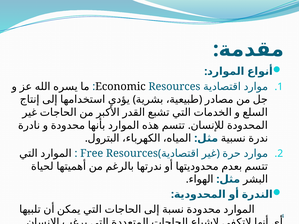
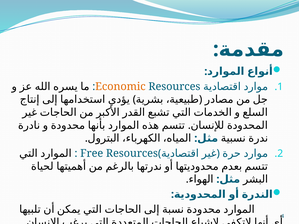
Economic colour: black -> orange
